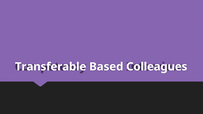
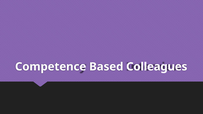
Transferable: Transferable -> Competence
